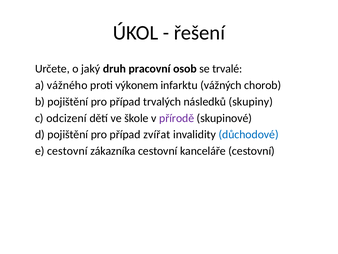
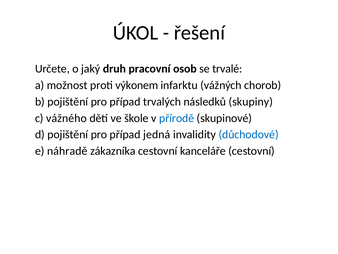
vážného: vážného -> možnost
odcizení: odcizení -> vážného
přírodě colour: purple -> blue
zvířat: zvířat -> jedná
e cestovní: cestovní -> náhradě
